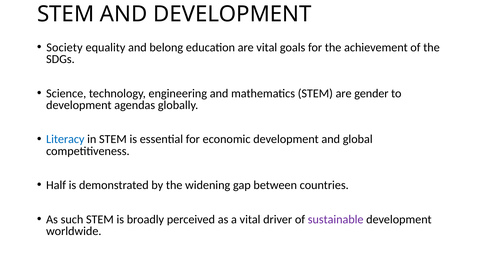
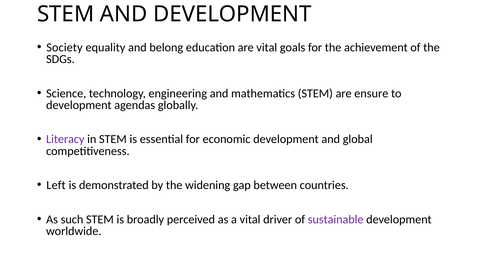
gender: gender -> ensure
Literacy colour: blue -> purple
Half: Half -> Left
